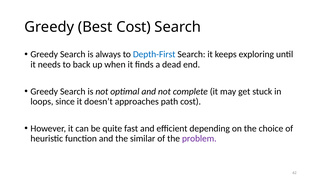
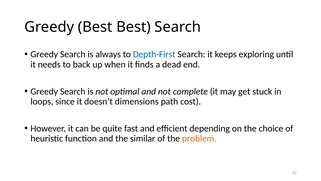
Best Cost: Cost -> Best
approaches: approaches -> dimensions
problem colour: purple -> orange
